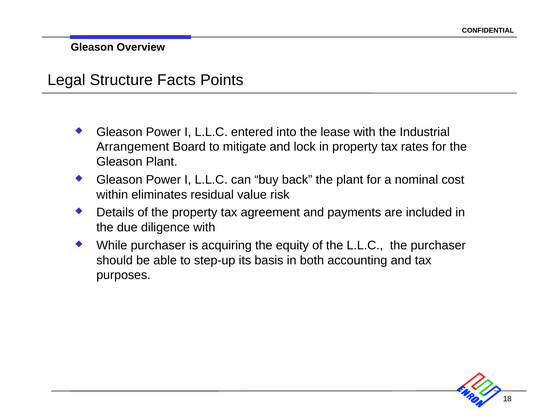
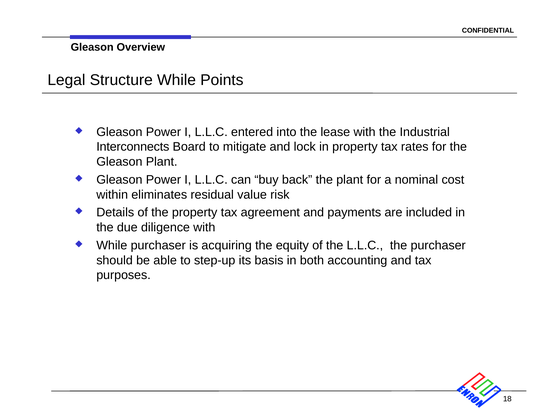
Structure Facts: Facts -> While
Arrangement: Arrangement -> Interconnects
